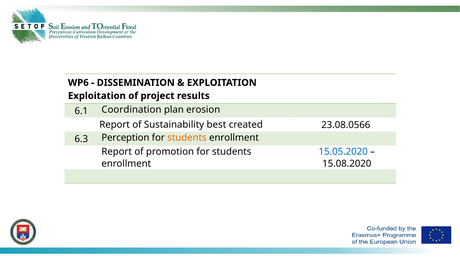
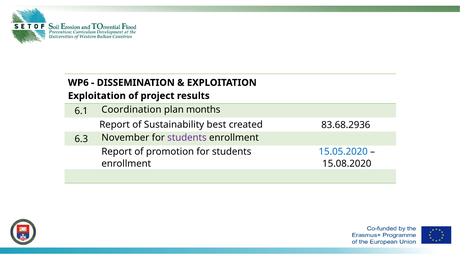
erosion: erosion -> months
23.08.0566: 23.08.0566 -> 83.68.2936
Perception: Perception -> November
students at (187, 138) colour: orange -> purple
